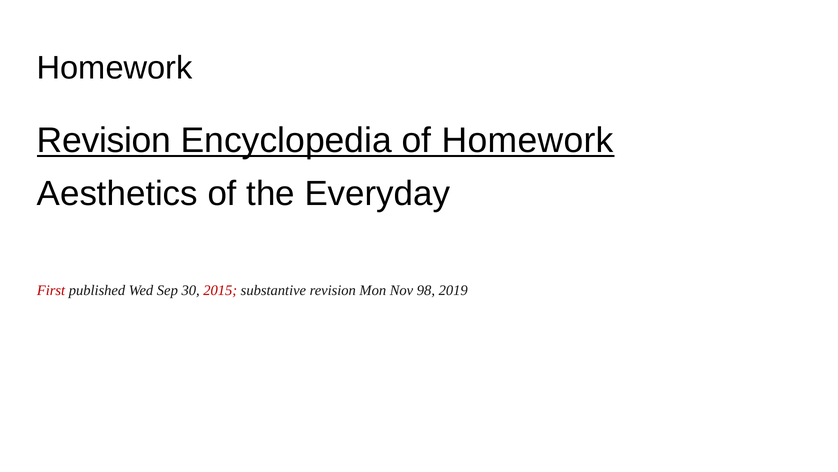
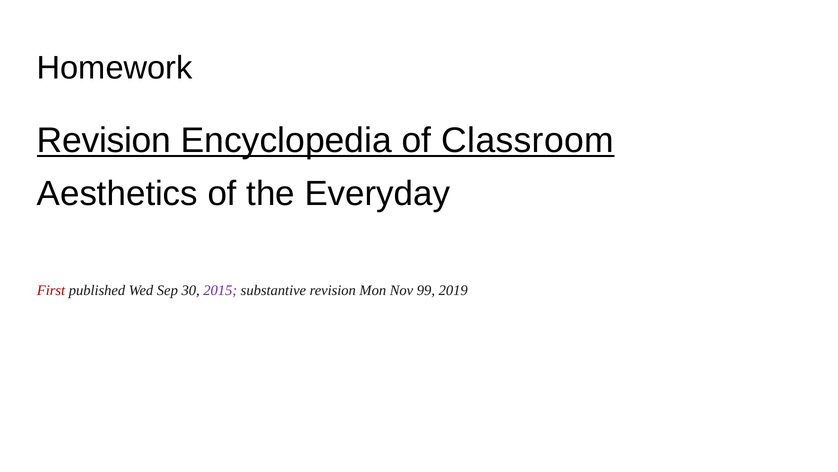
of Homework: Homework -> Classroom
2015 colour: red -> purple
98: 98 -> 99
